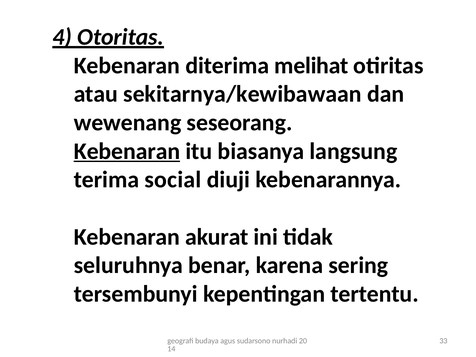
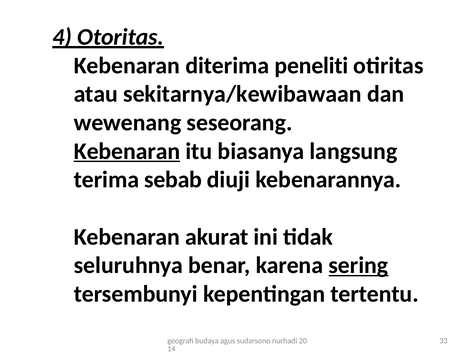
melihat: melihat -> peneliti
social: social -> sebab
sering underline: none -> present
